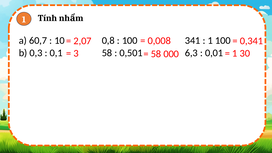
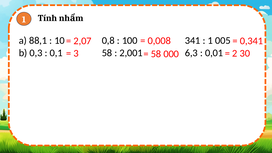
60,7: 60,7 -> 88,1
1 100: 100 -> 005
0,501: 0,501 -> 2,001
1 at (235, 53): 1 -> 2
